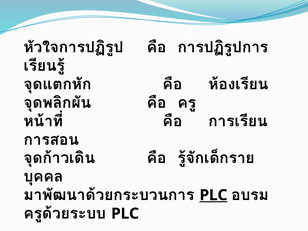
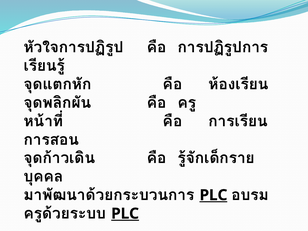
PLC at (125, 214) underline: none -> present
